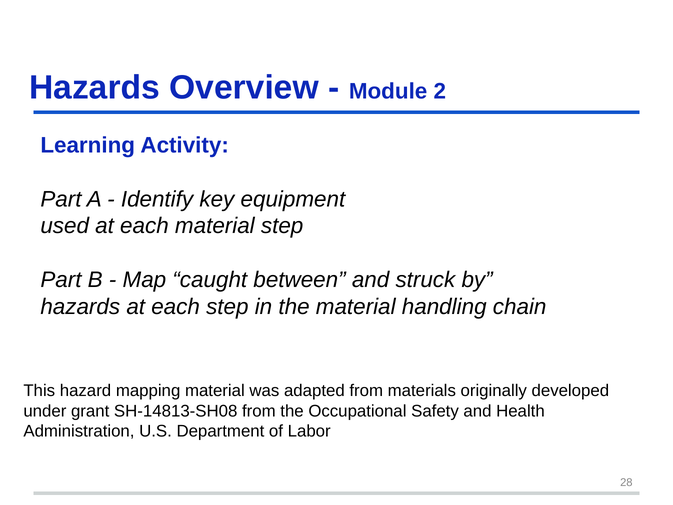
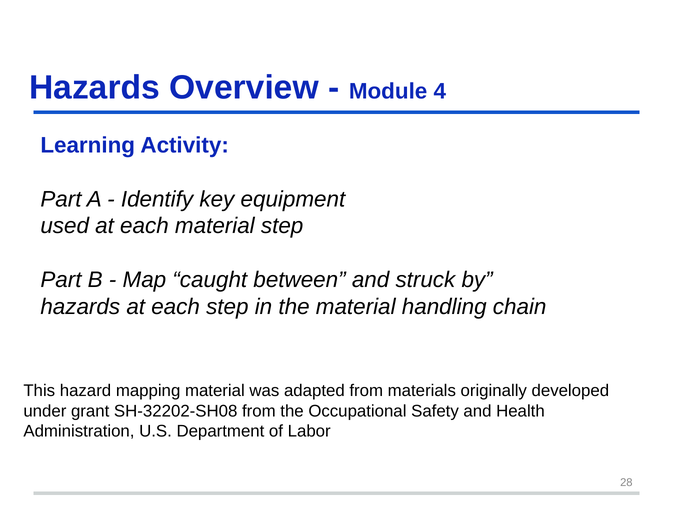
2: 2 -> 4
SH-14813-SH08: SH-14813-SH08 -> SH-32202-SH08
